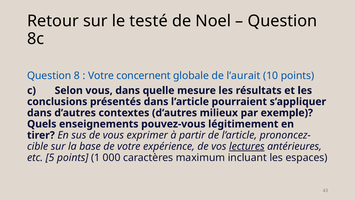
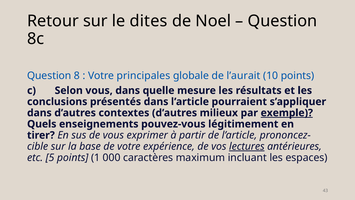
testé: testé -> dites
concernent: concernent -> principales
exemple underline: none -> present
